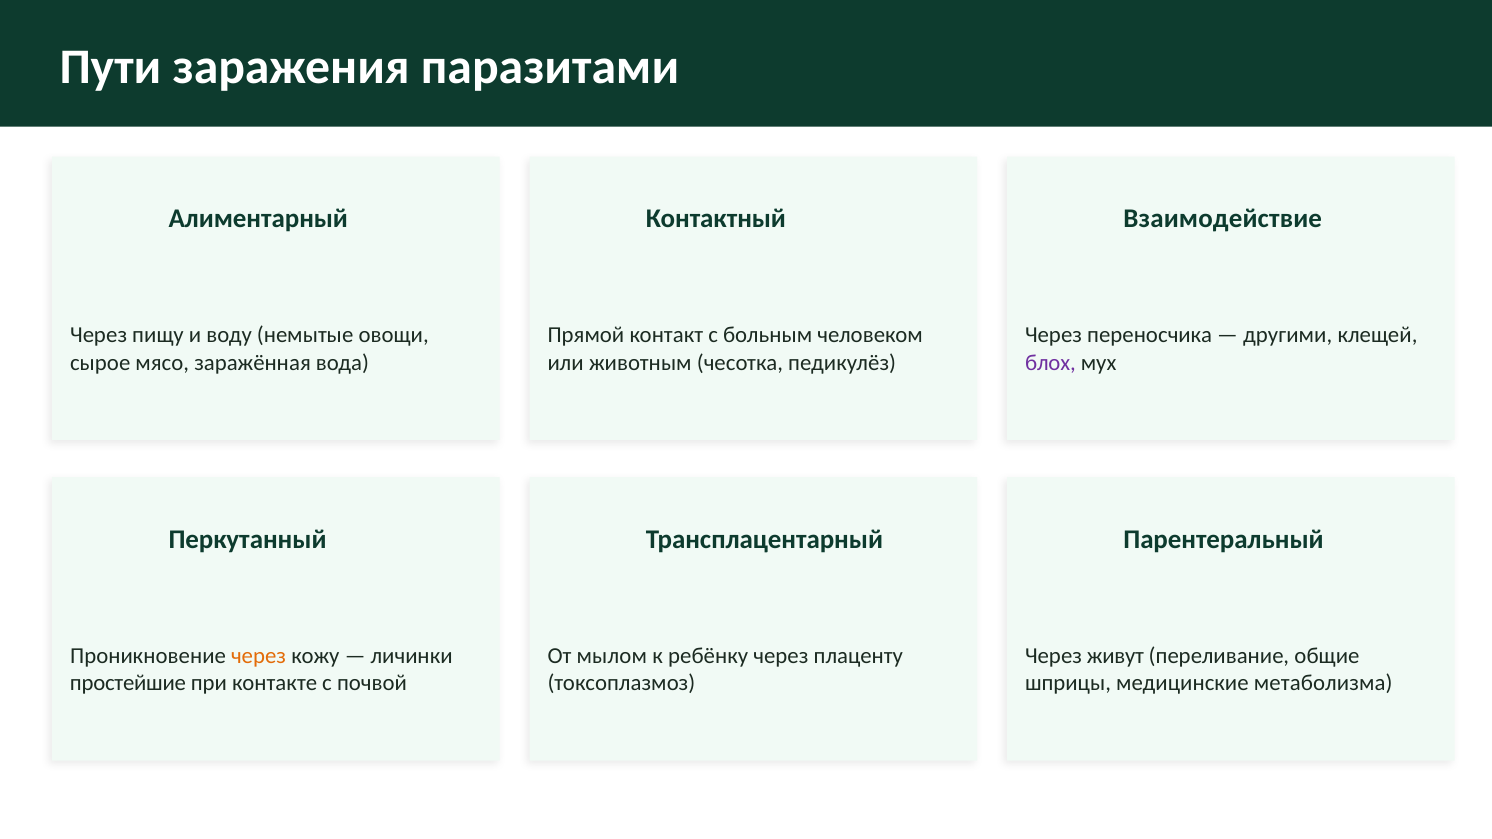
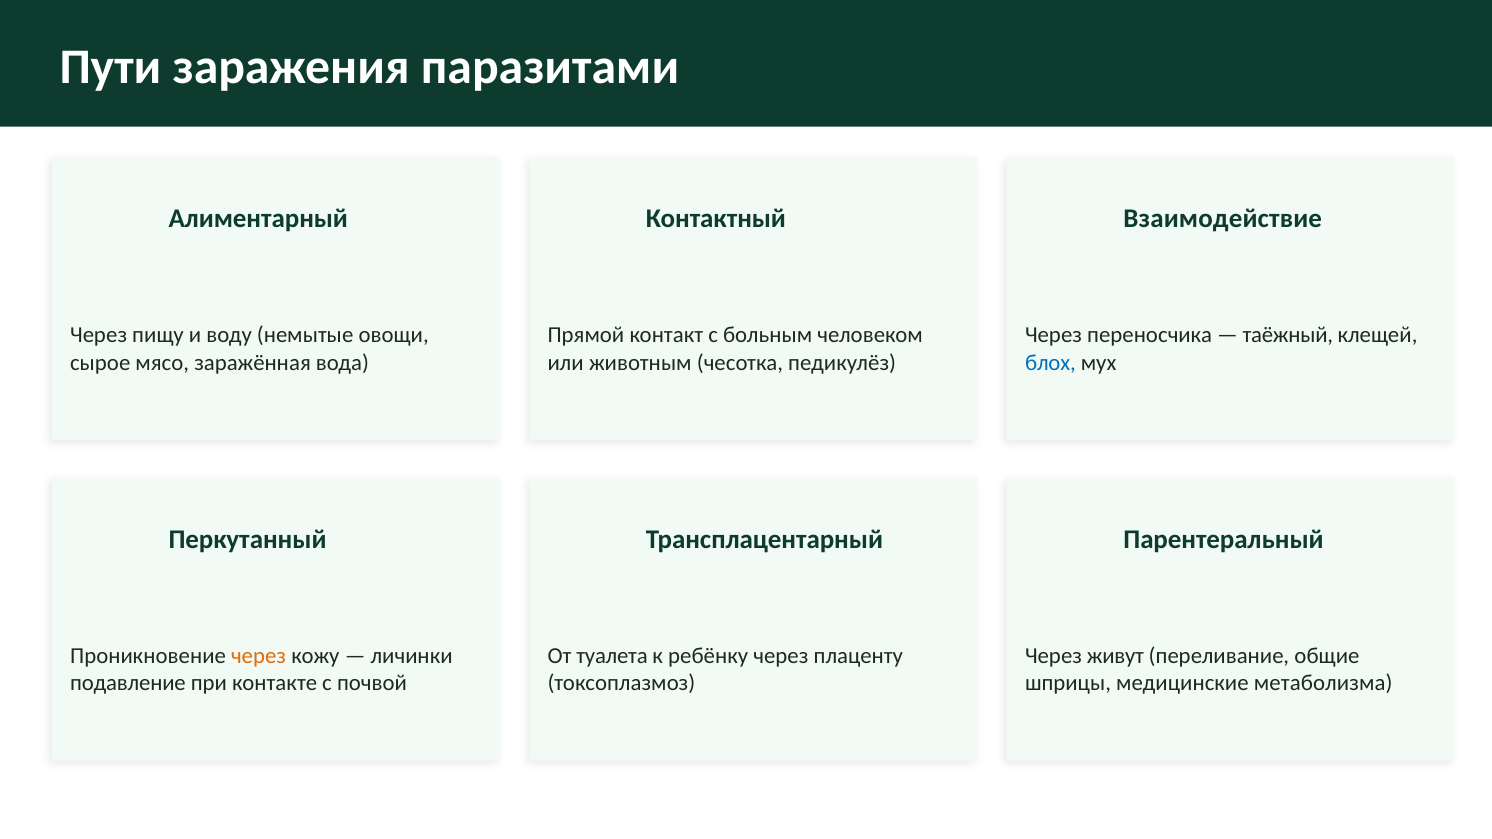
другими: другими -> таёжный
блох colour: purple -> blue
мылом: мылом -> туалета
простейшие: простейшие -> подавление
